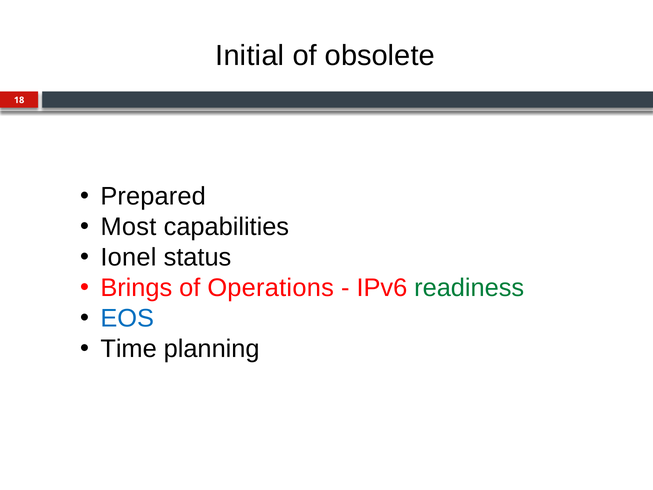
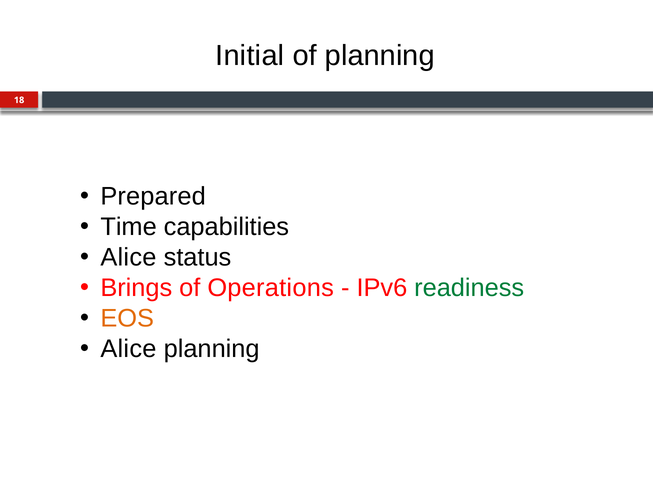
of obsolete: obsolete -> planning
Most: Most -> Time
Ionel at (128, 257): Ionel -> Alice
EOS colour: blue -> orange
Time at (129, 349): Time -> Alice
